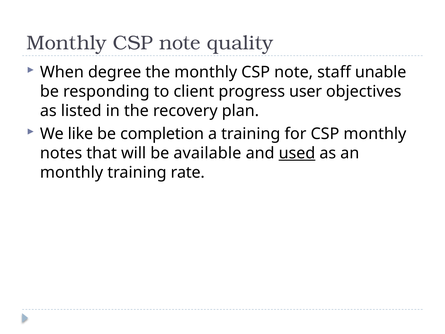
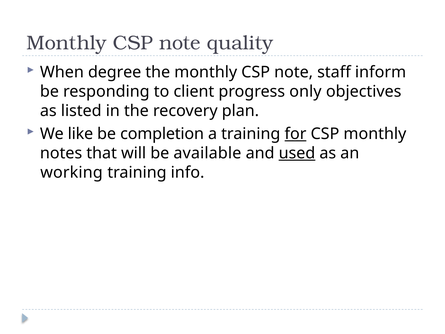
unable: unable -> inform
user: user -> only
for underline: none -> present
monthly at (72, 172): monthly -> working
rate: rate -> info
